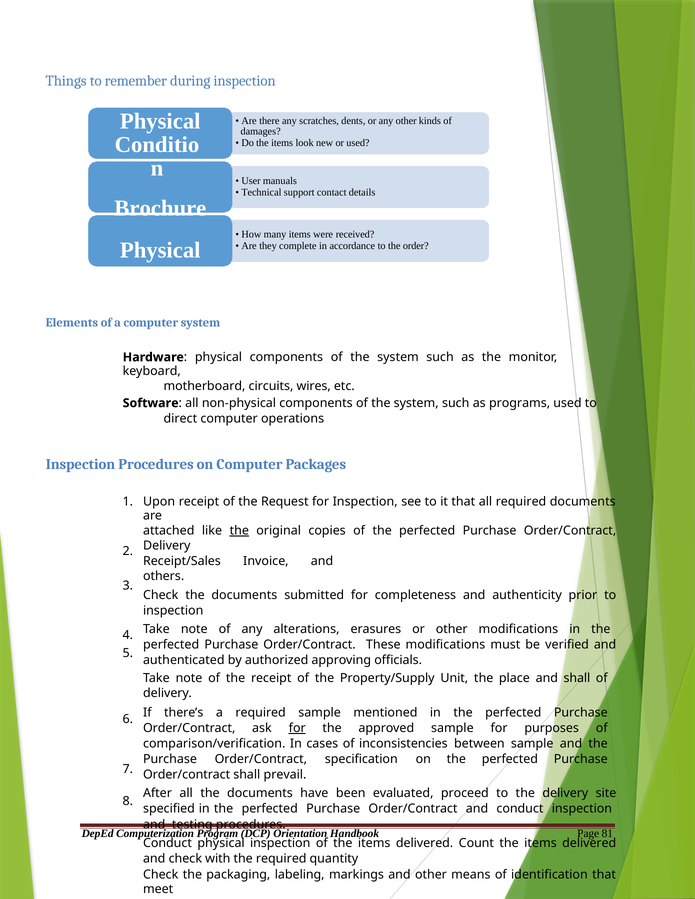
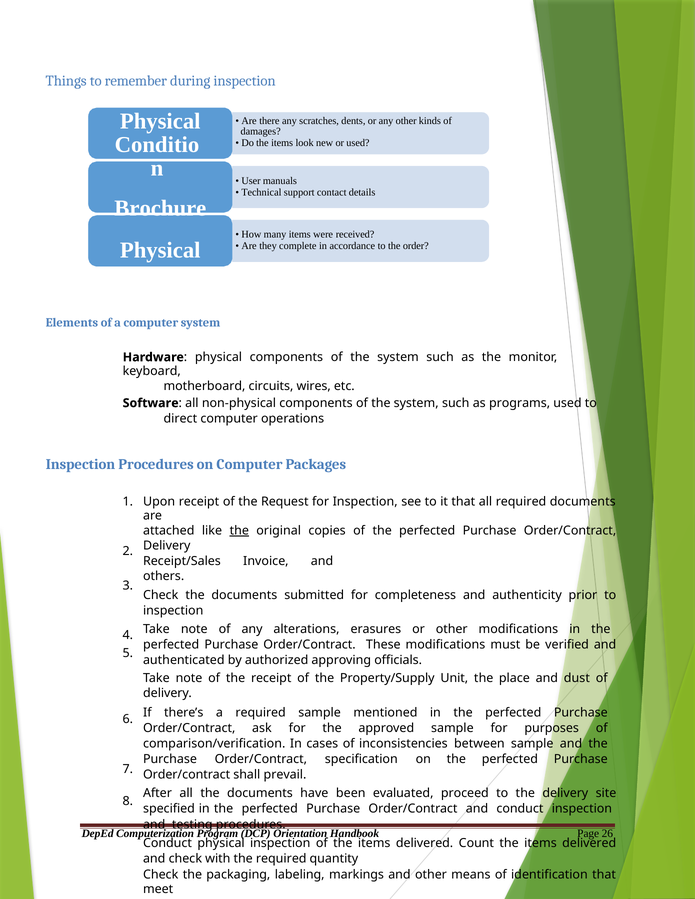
and shall: shall -> dust
for at (297, 728) underline: present -> none
81: 81 -> 26
